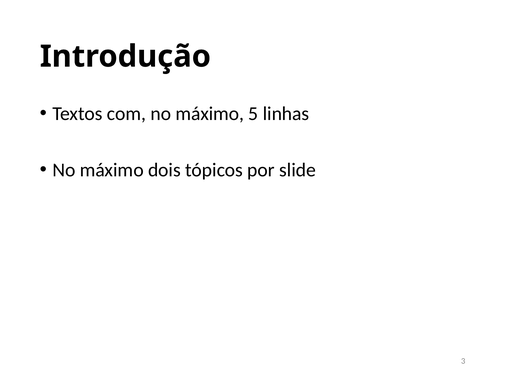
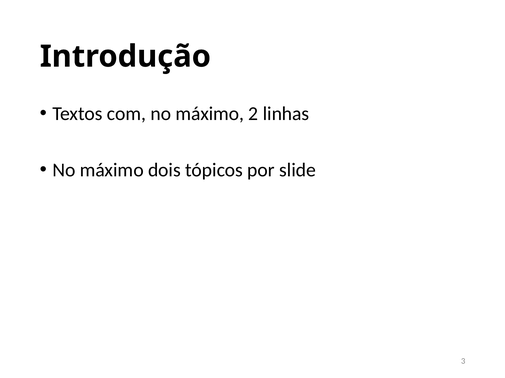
5: 5 -> 2
